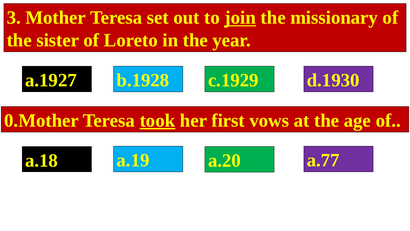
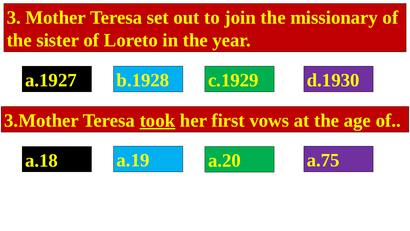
join underline: present -> none
0.Mother: 0.Mother -> 3.Mother
a.77: a.77 -> a.75
